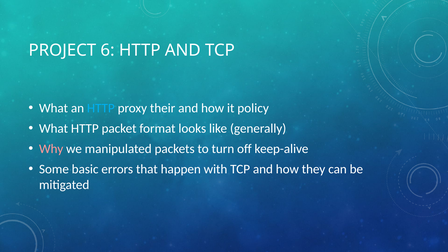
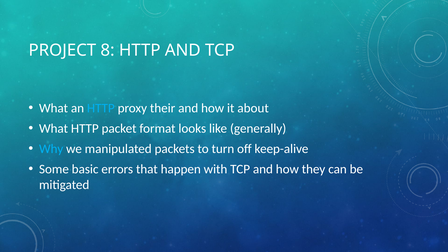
6: 6 -> 8
policy: policy -> about
Why colour: pink -> light blue
